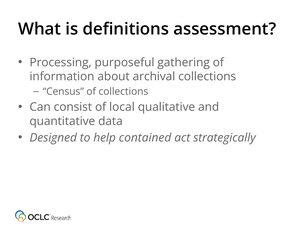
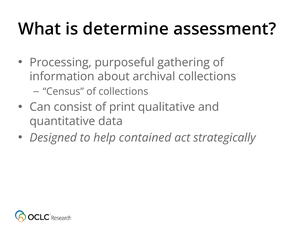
definitions: definitions -> determine
local: local -> print
